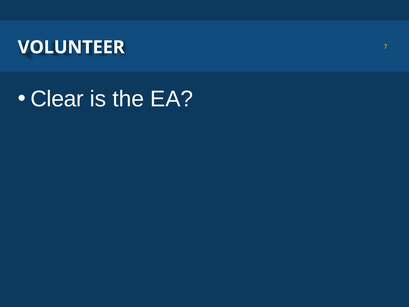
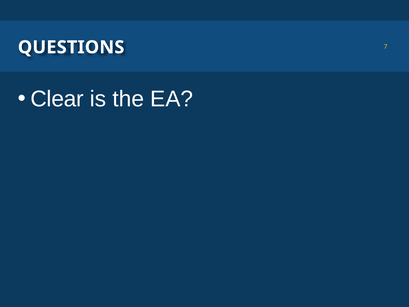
VOLUNTEER: VOLUNTEER -> QUESTIONS
